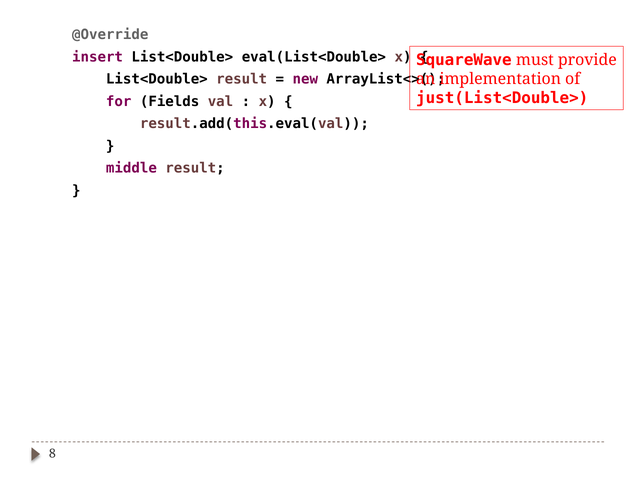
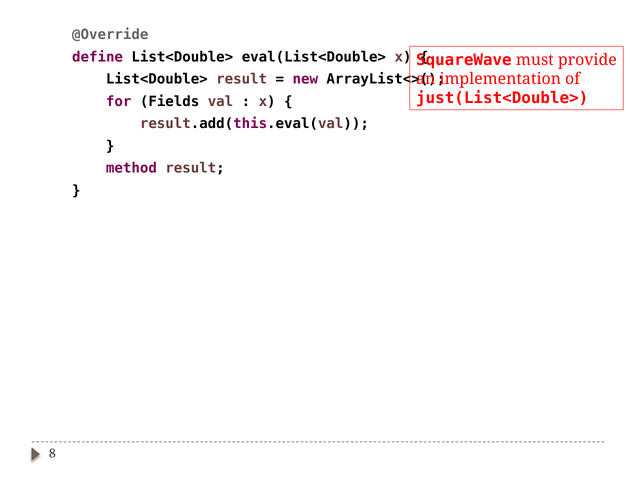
insert: insert -> define
middle: middle -> method
